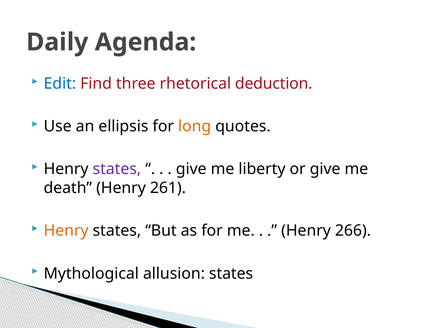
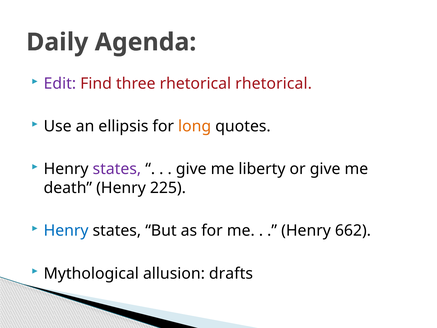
Edit colour: blue -> purple
rhetorical deduction: deduction -> rhetorical
261: 261 -> 225
Henry at (66, 231) colour: orange -> blue
266: 266 -> 662
allusion states: states -> drafts
